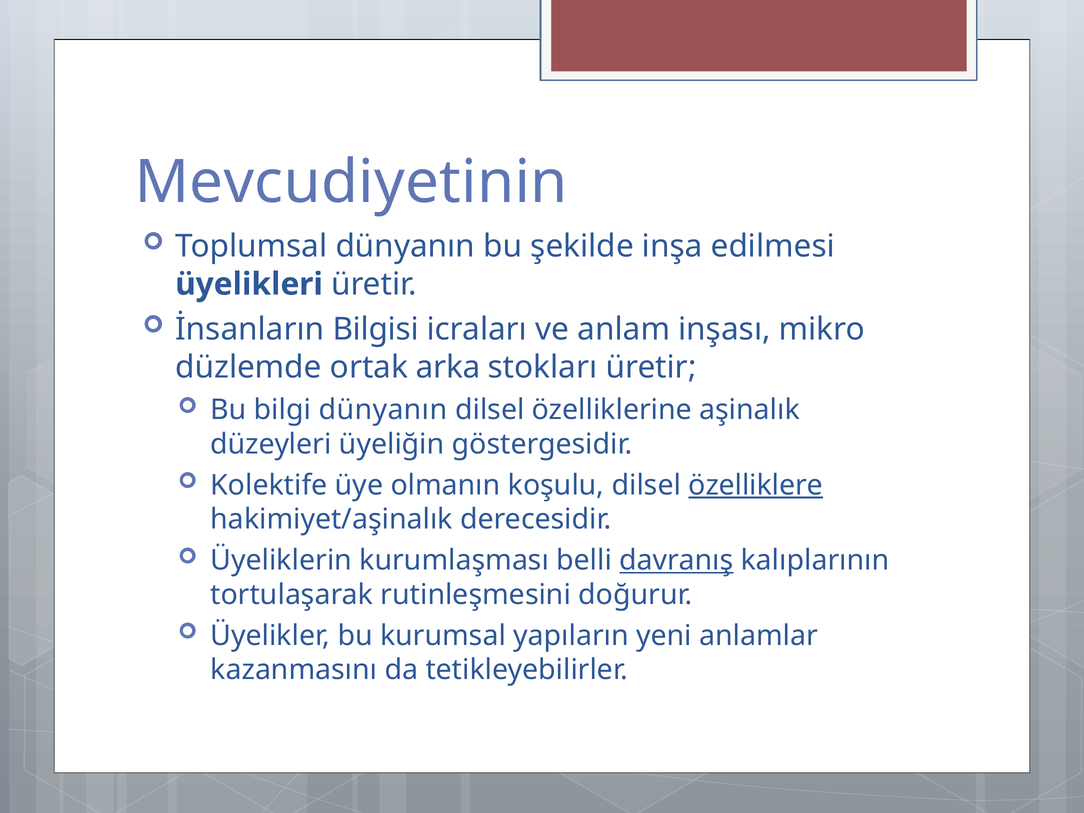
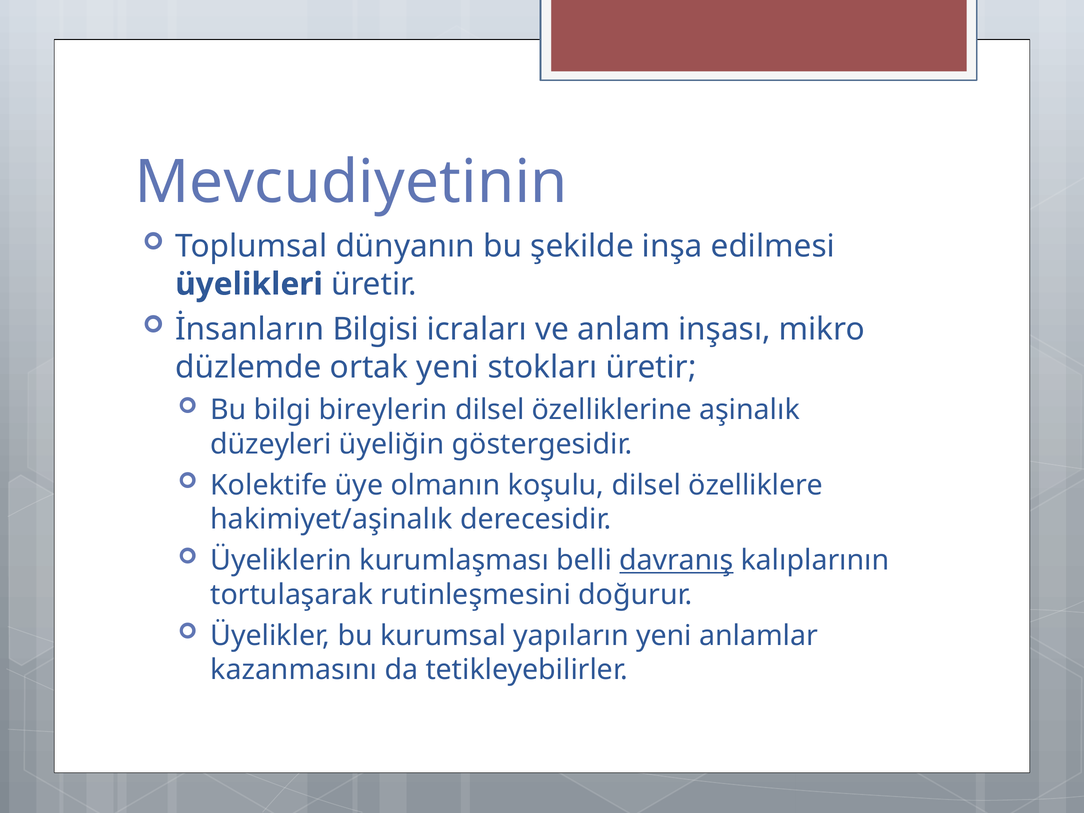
ortak arka: arka -> yeni
bilgi dünyanın: dünyanın -> bireylerin
özelliklere underline: present -> none
